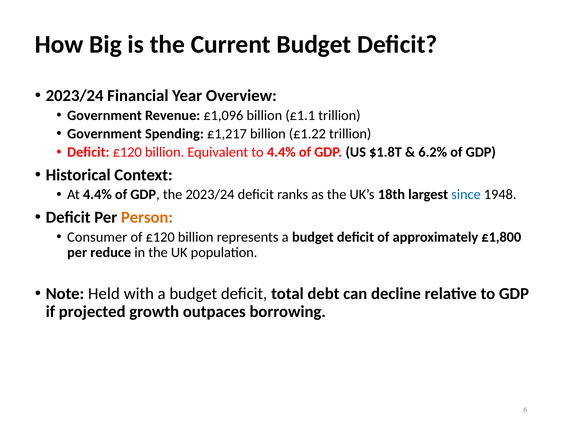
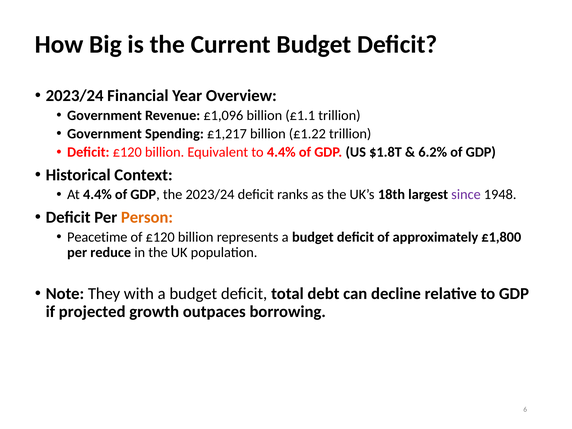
since colour: blue -> purple
Consumer: Consumer -> Peacetime
Held: Held -> They
